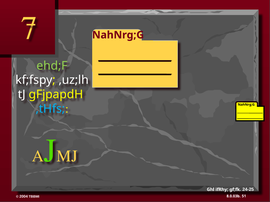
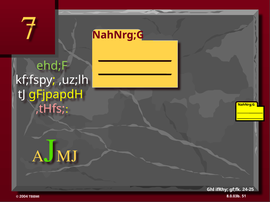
,tHfs colour: light blue -> pink
